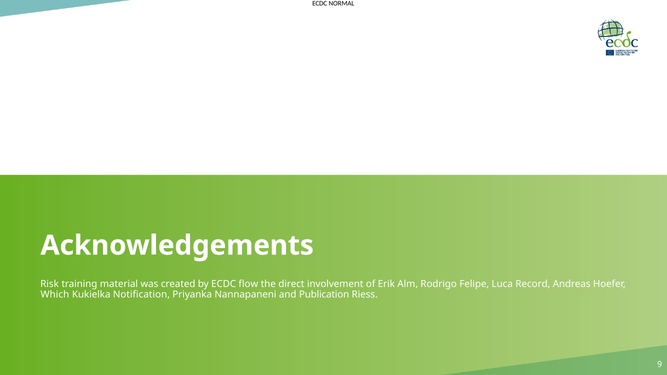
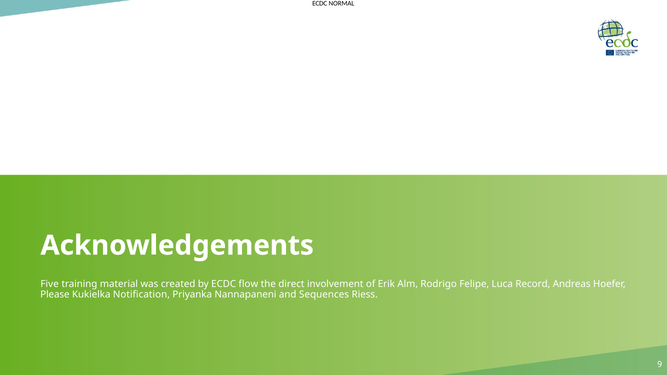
Risk: Risk -> Five
Which: Which -> Please
Publication: Publication -> Sequences
